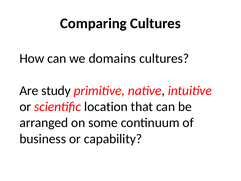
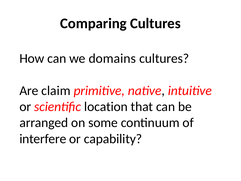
study: study -> claim
business: business -> interfere
